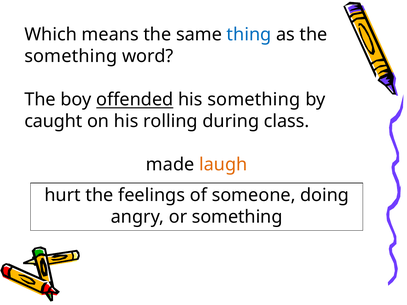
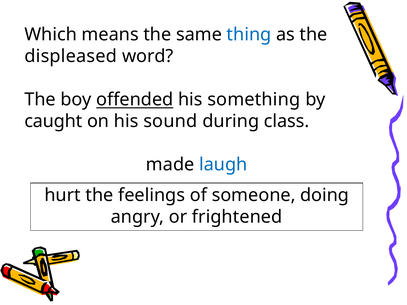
something at (71, 56): something -> displeased
rolling: rolling -> sound
laugh colour: orange -> blue
or something: something -> frightened
